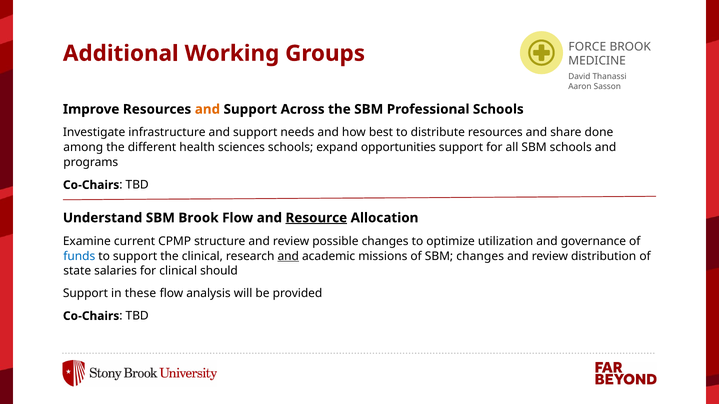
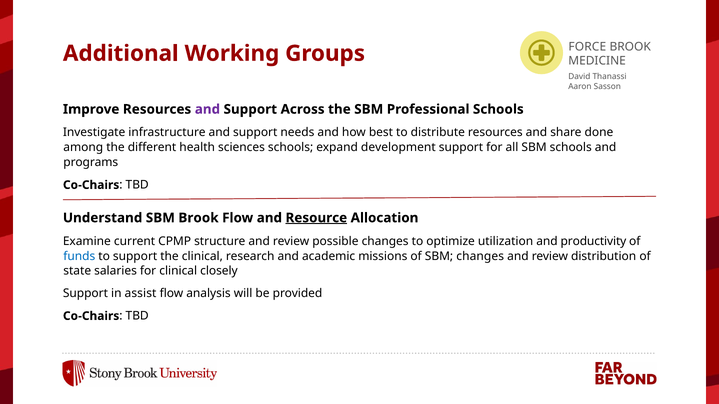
and at (207, 109) colour: orange -> purple
opportunities: opportunities -> development
governance: governance -> productivity
and at (288, 256) underline: present -> none
should: should -> closely
these: these -> assist
